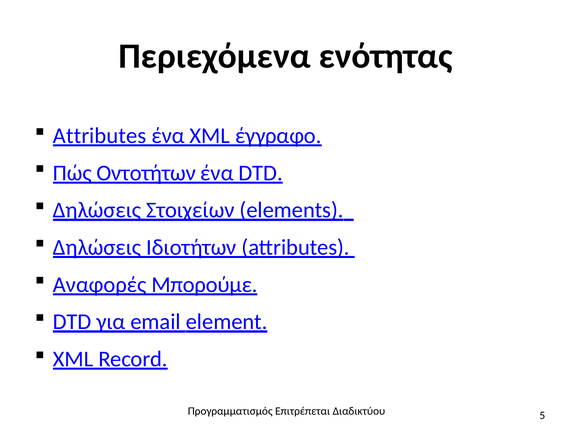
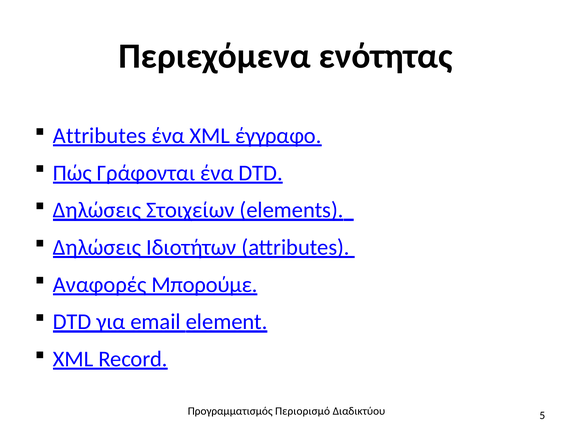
Οντοτήτων: Οντοτήτων -> Γράφονται
Επιτρέπεται: Επιτρέπεται -> Περιορισμό
